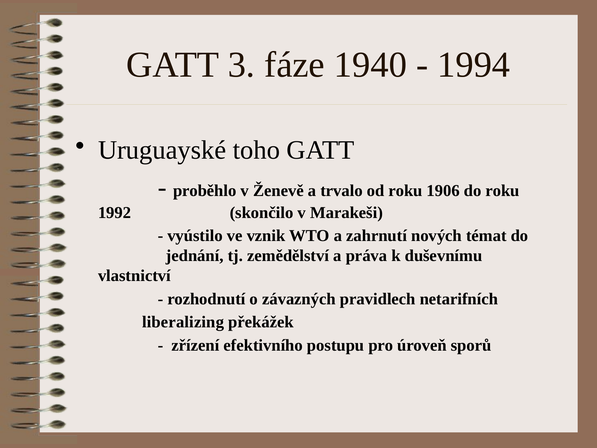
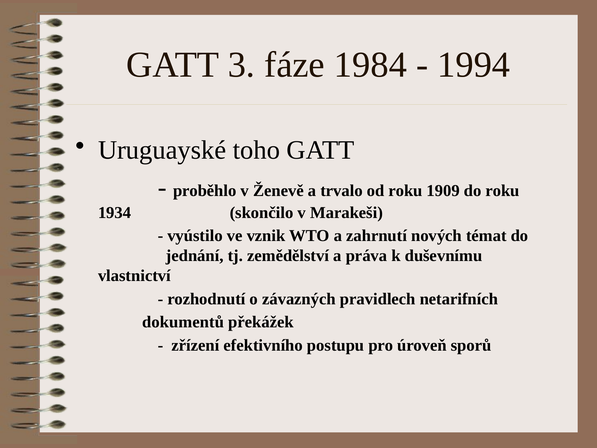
1940: 1940 -> 1984
1906: 1906 -> 1909
1992: 1992 -> 1934
liberalizing: liberalizing -> dokumentů
